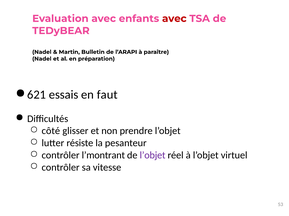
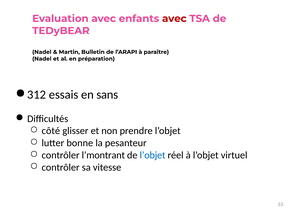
621: 621 -> 312
faut: faut -> sans
résiste: résiste -> bonne
l’objet at (153, 156) colour: purple -> blue
